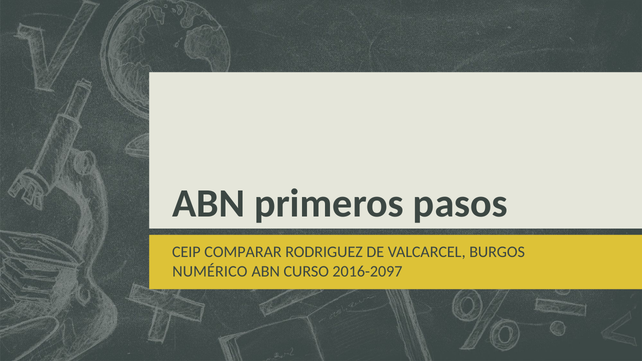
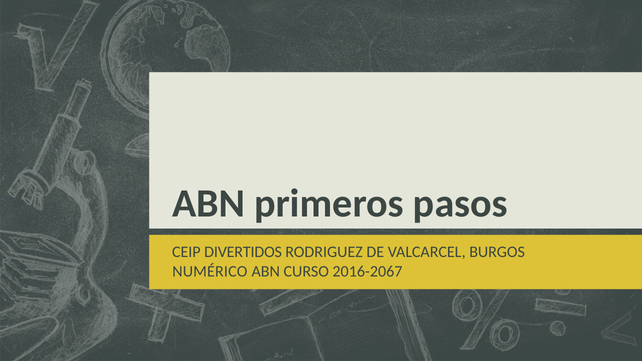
COMPARAR: COMPARAR -> DIVERTIDOS
2016-2097: 2016-2097 -> 2016-2067
